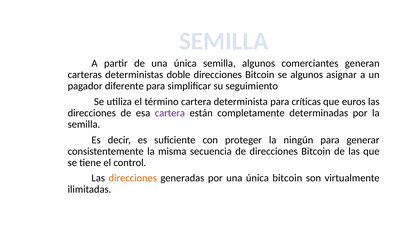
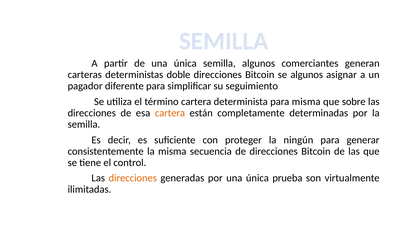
para críticas: críticas -> misma
euros: euros -> sobre
cartera at (170, 113) colour: purple -> orange
única bitcoin: bitcoin -> prueba
